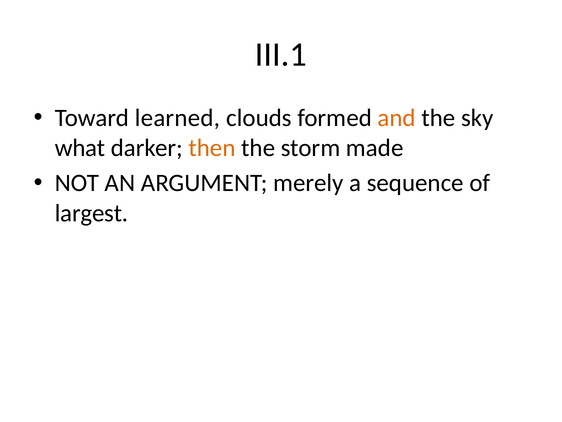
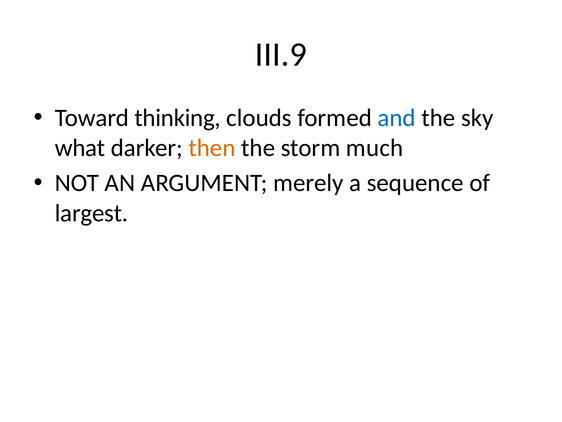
III.1: III.1 -> III.9
learned: learned -> thinking
and colour: orange -> blue
made: made -> much
